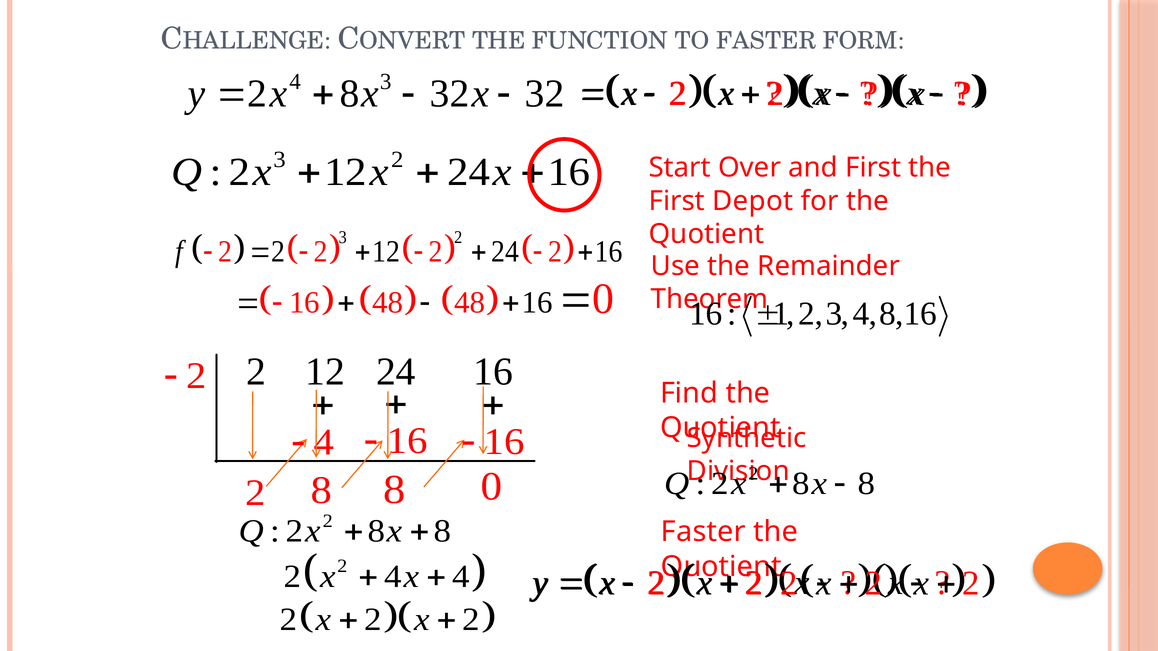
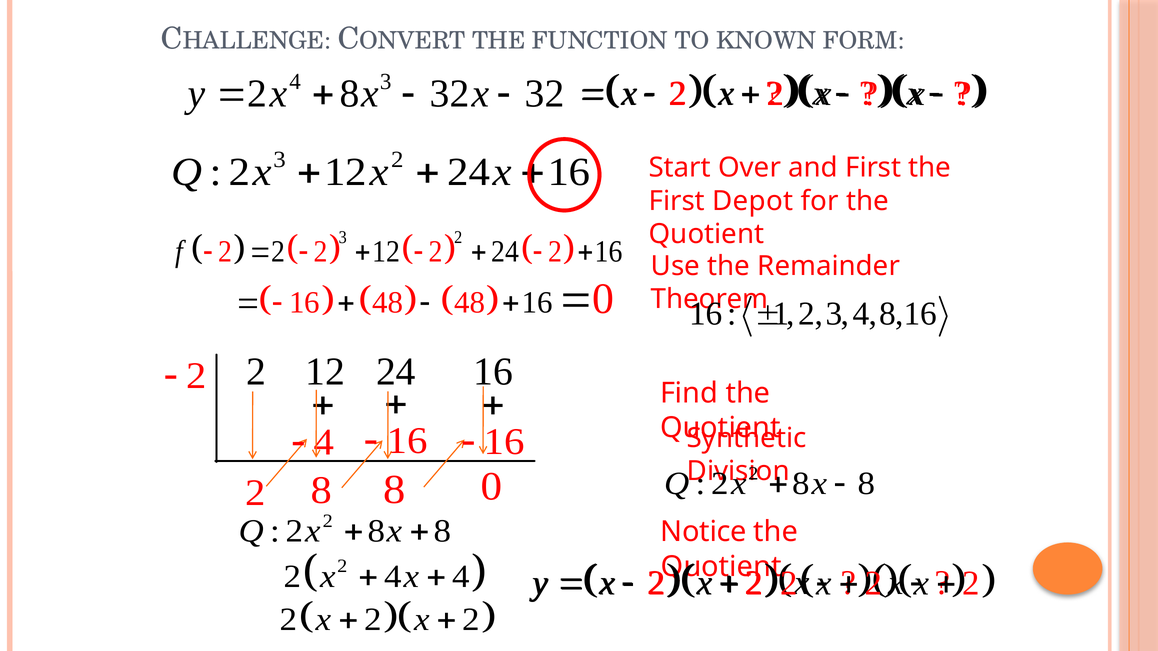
TO FASTER: FASTER -> KNOWN
Faster at (703, 532): Faster -> Notice
